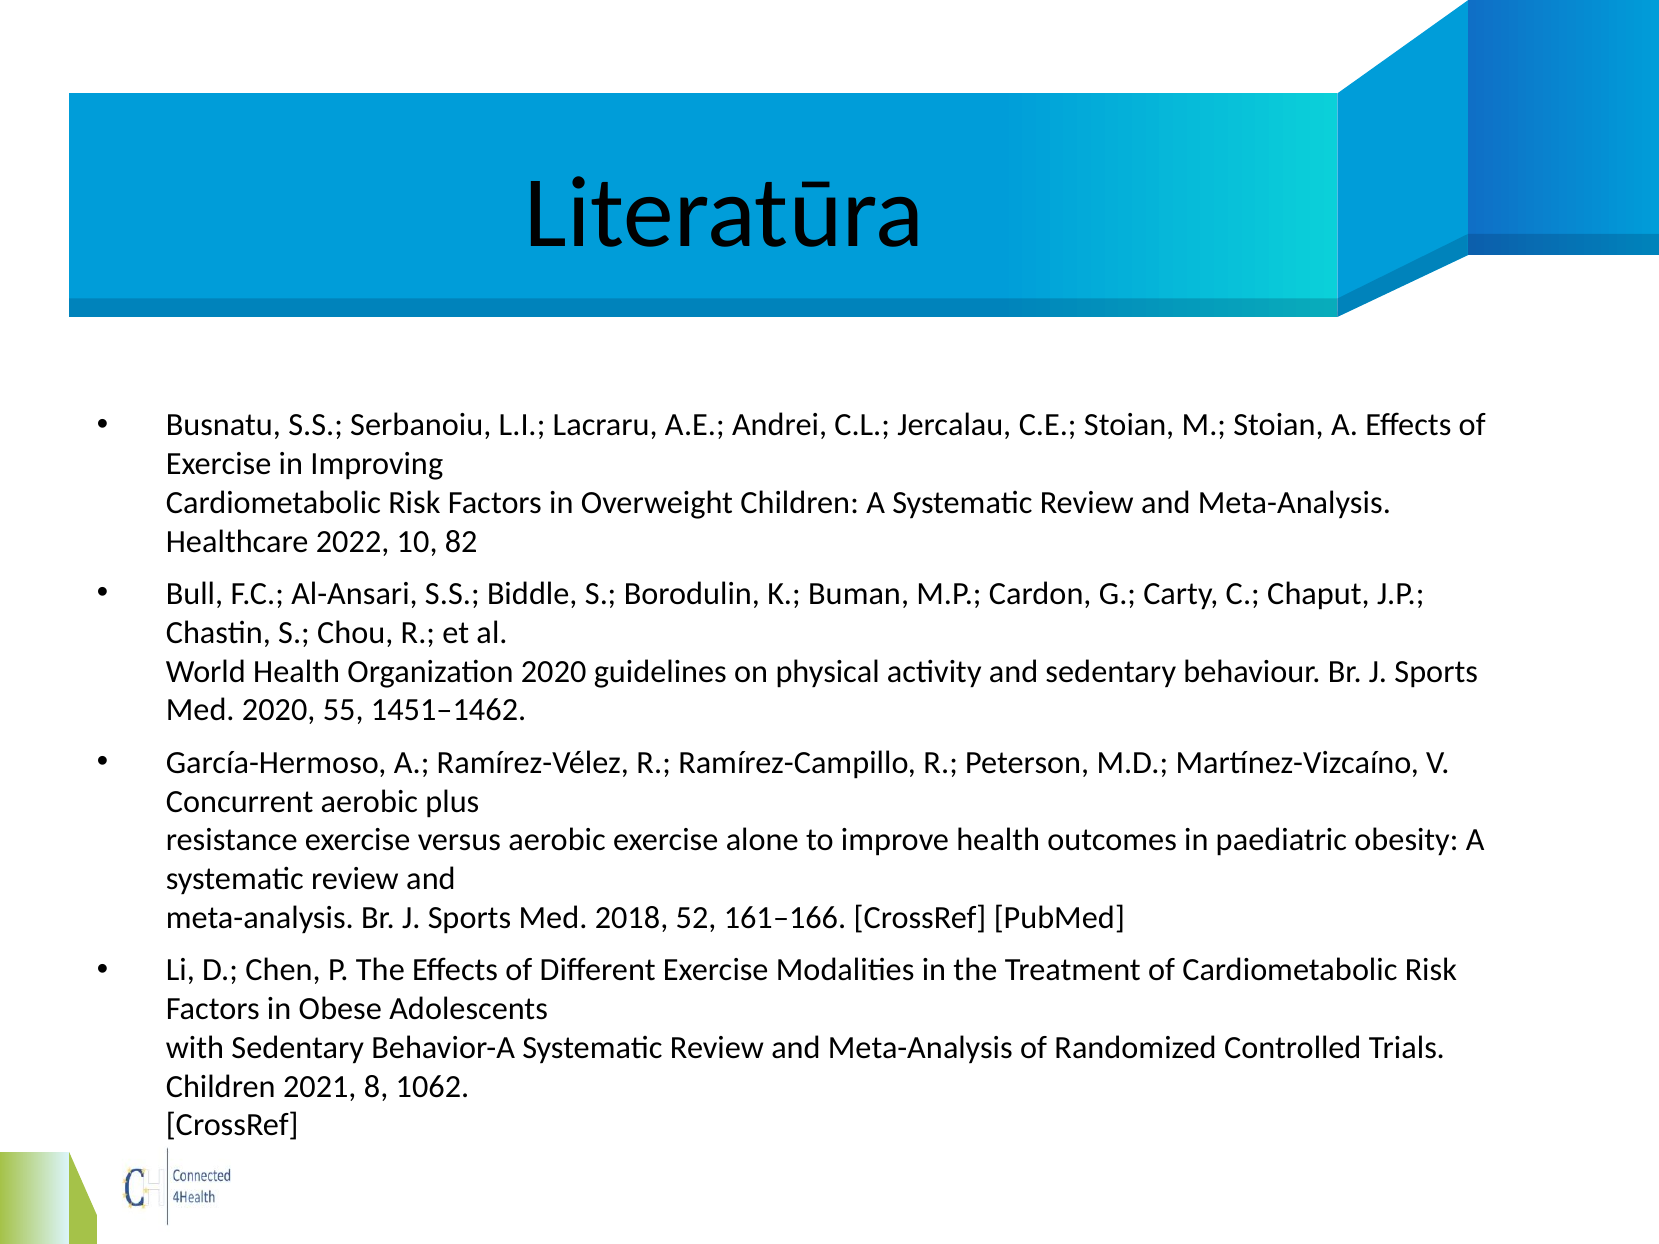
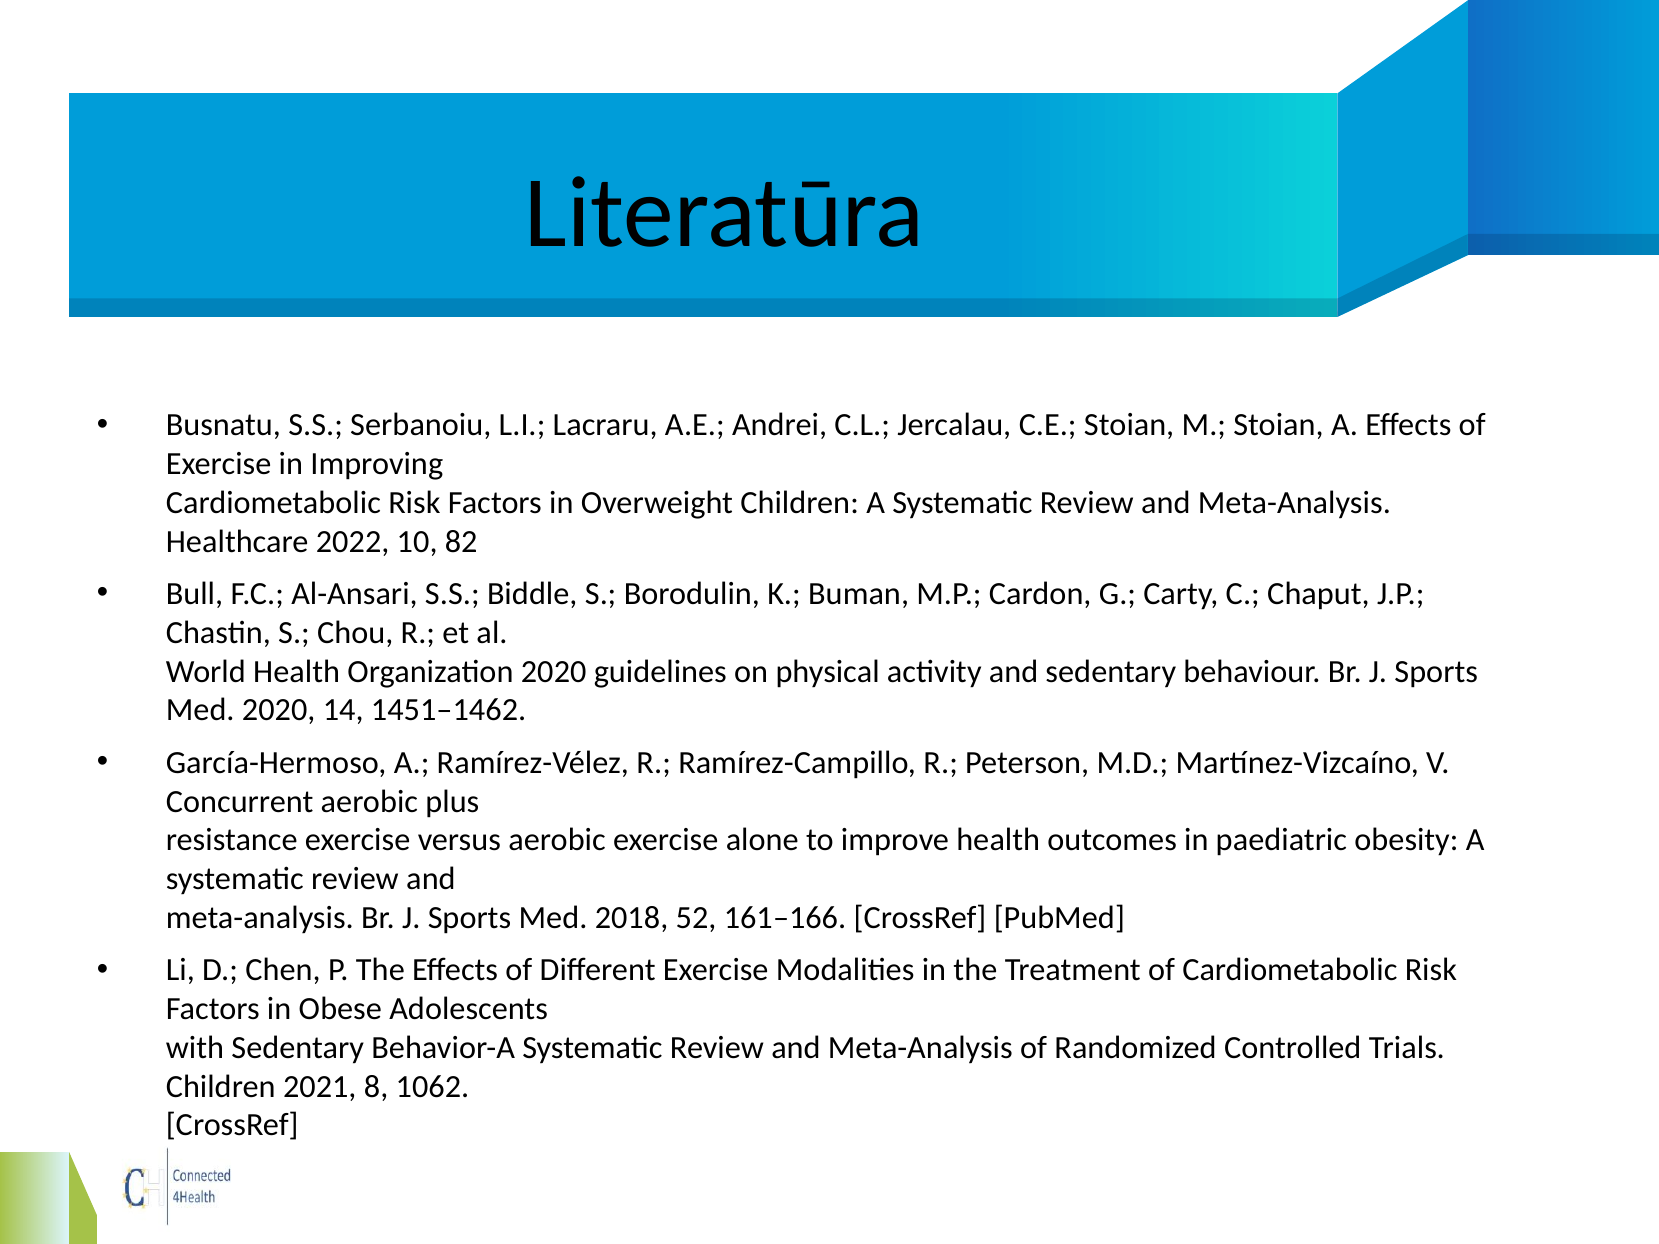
55: 55 -> 14
